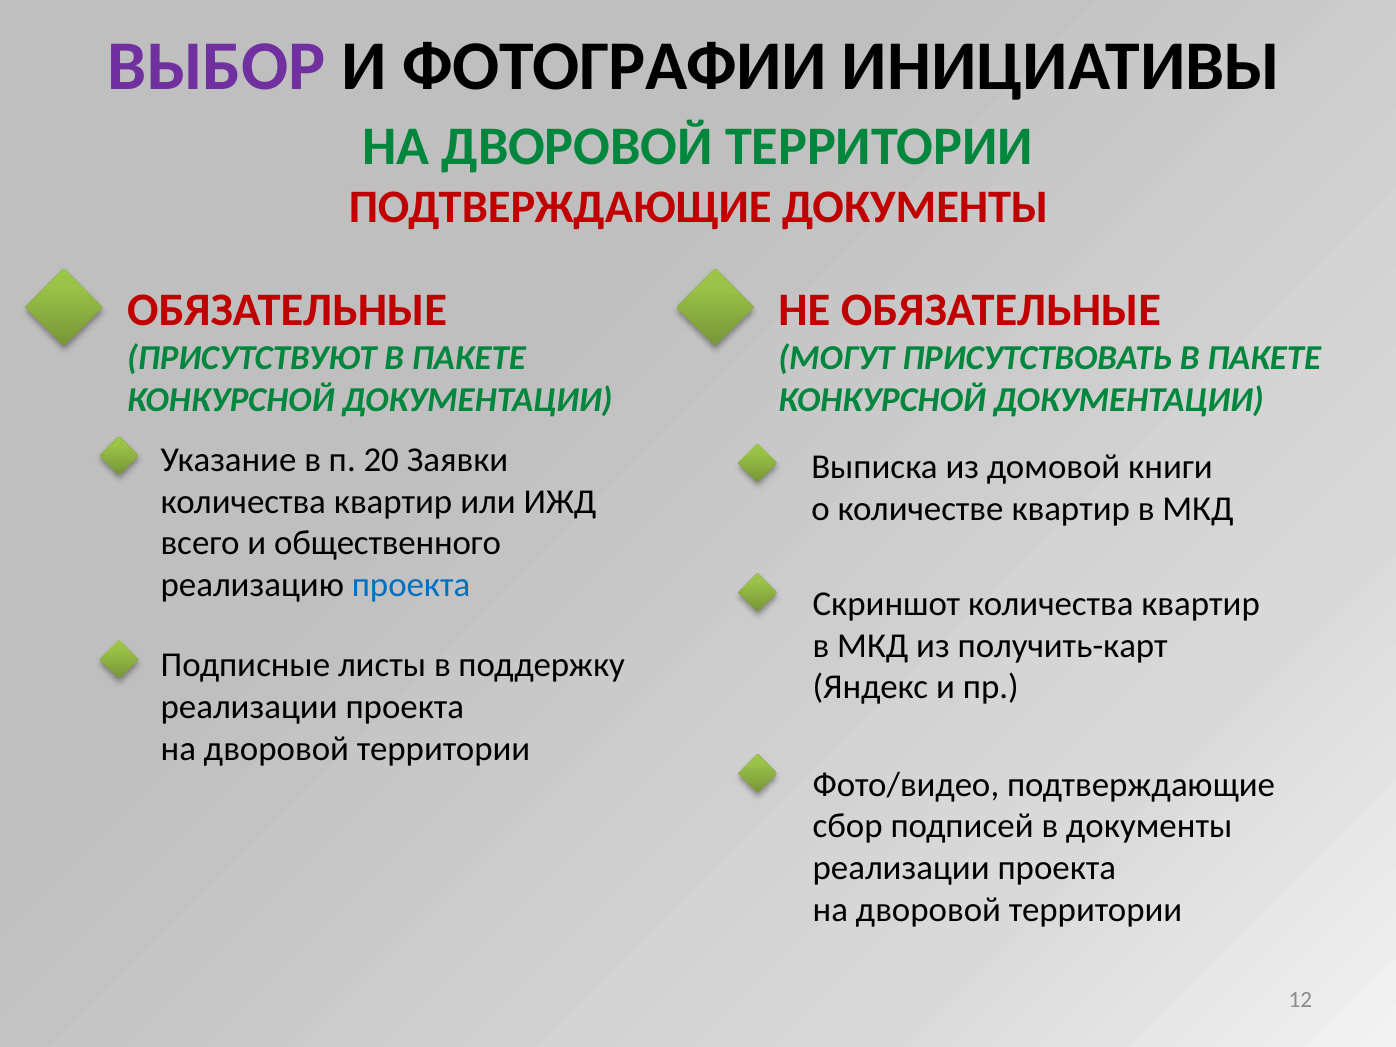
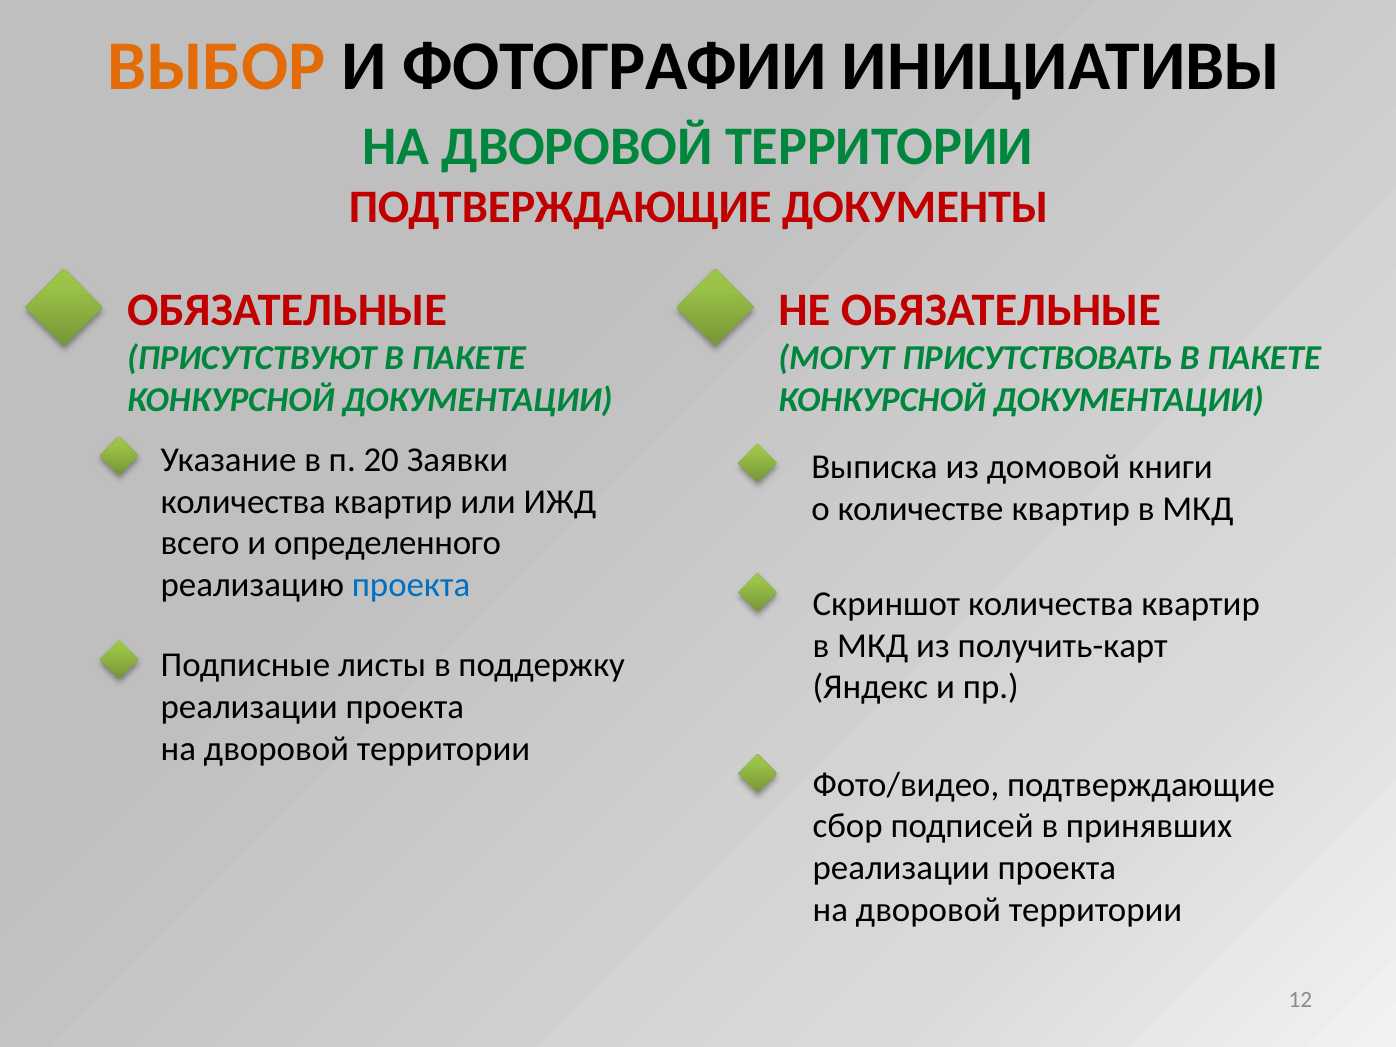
ВЫБОР colour: purple -> orange
общественного: общественного -> определенного
в документы: документы -> принявших
